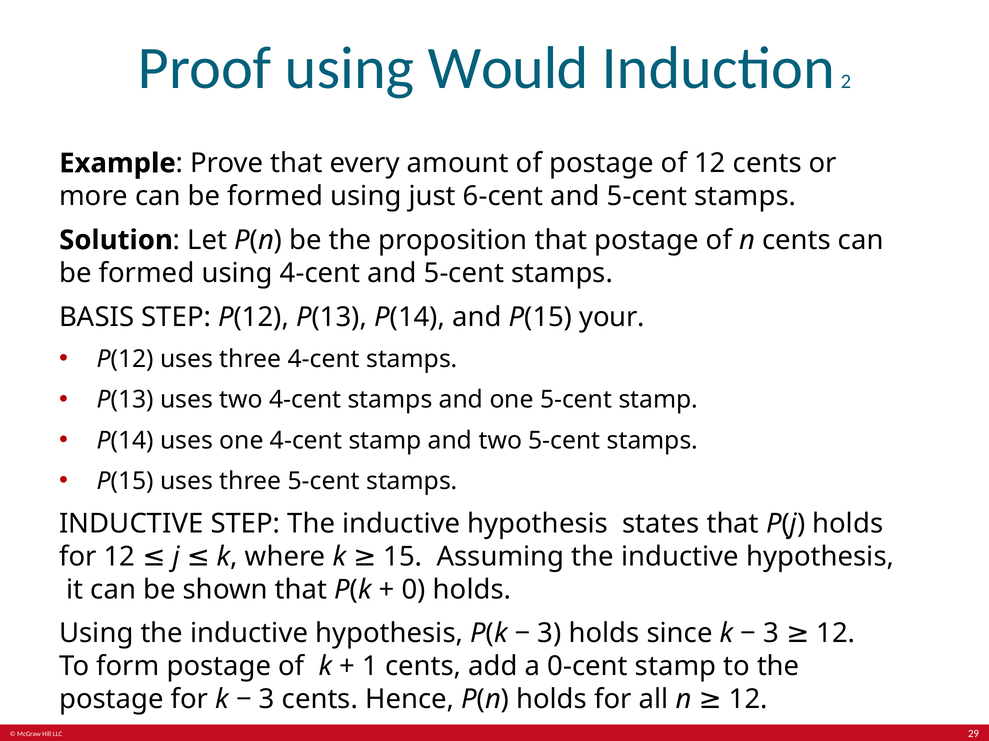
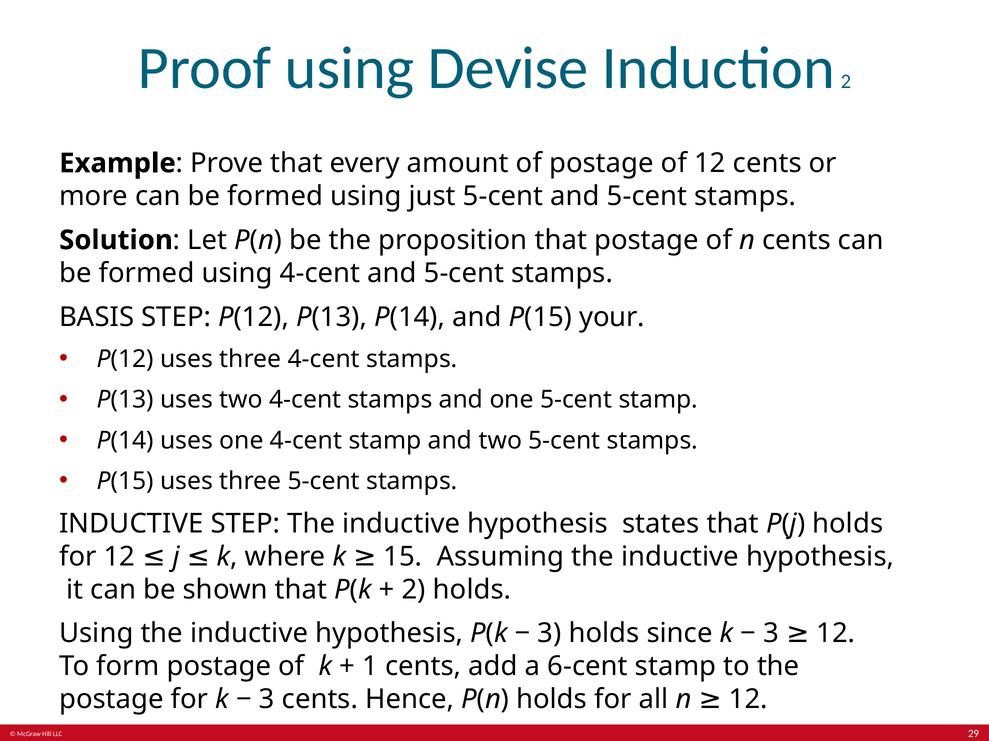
Would: Would -> Devise
just 6-cent: 6-cent -> 5-cent
0 at (414, 590): 0 -> 2
0-cent: 0-cent -> 6-cent
